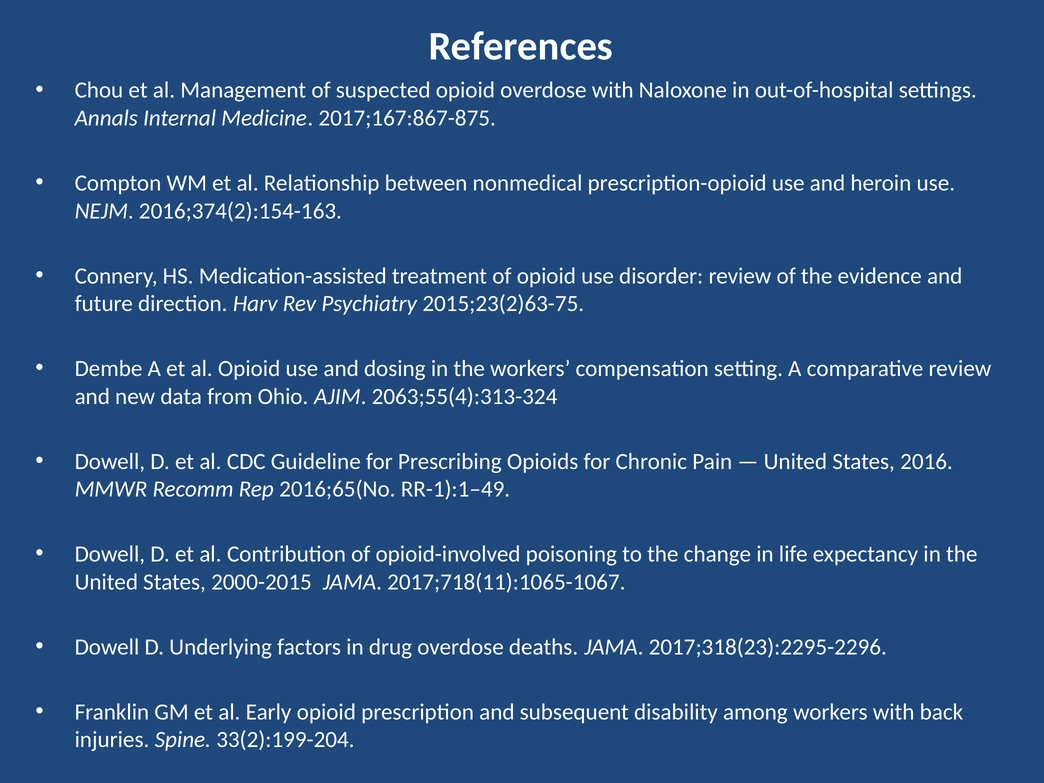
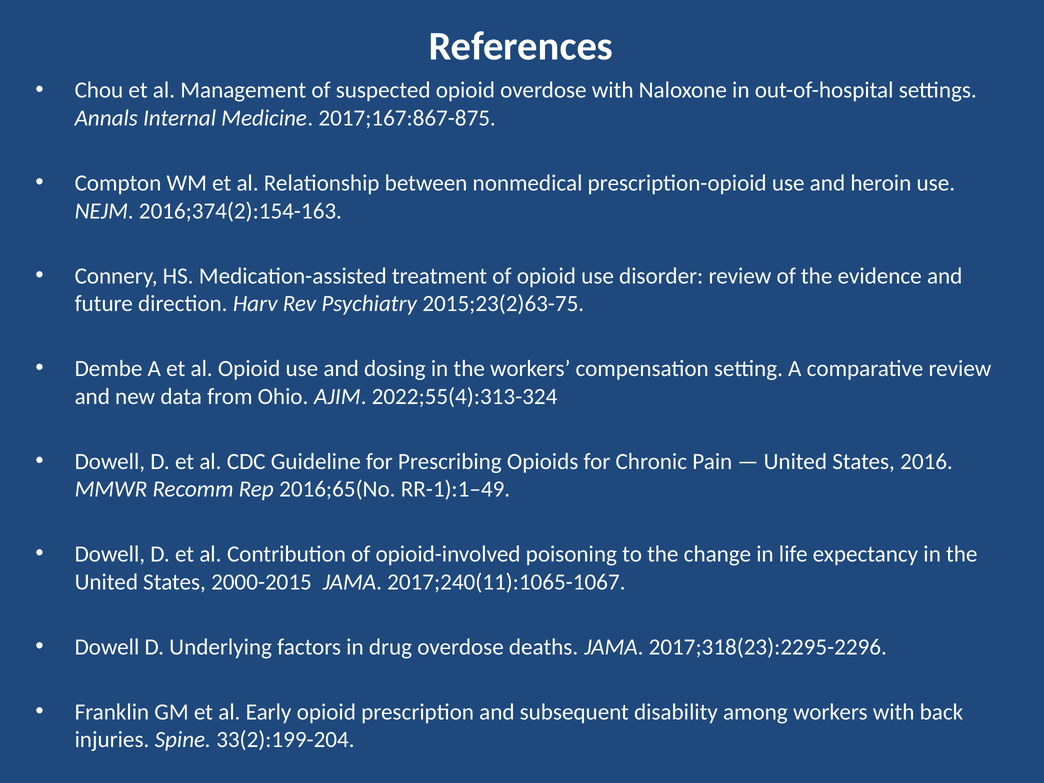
2063;55(4):313-324: 2063;55(4):313-324 -> 2022;55(4):313-324
2017;718(11):1065-1067: 2017;718(11):1065-1067 -> 2017;240(11):1065-1067
